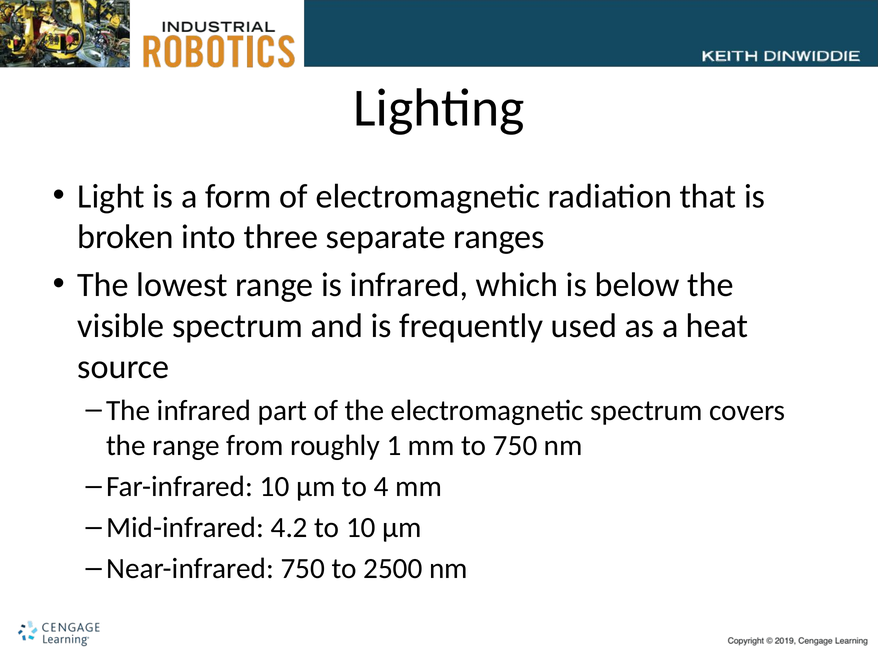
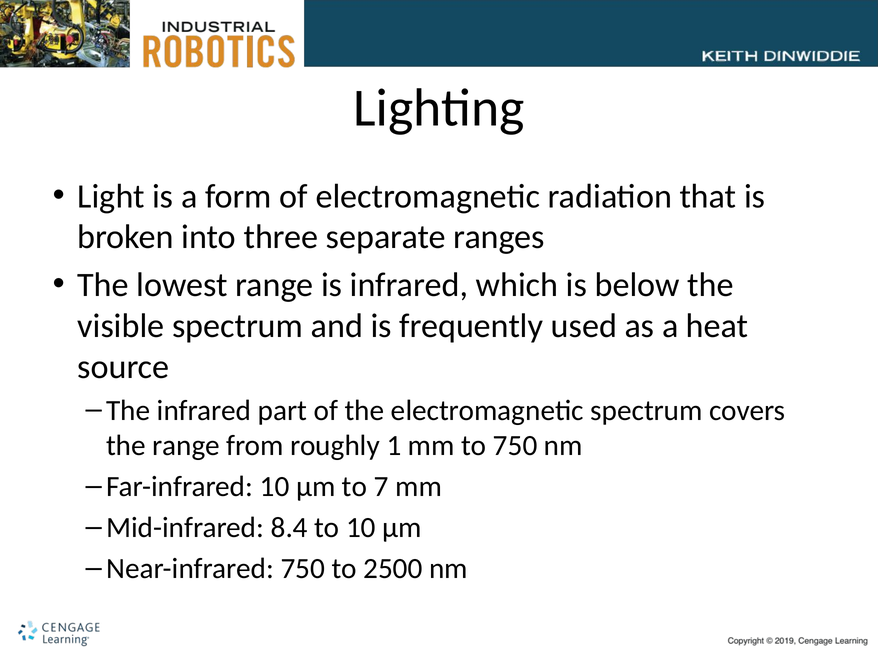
4: 4 -> 7
4.2: 4.2 -> 8.4
